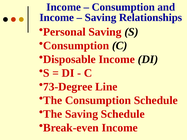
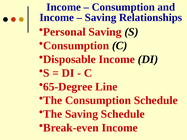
73-Degree: 73-Degree -> 65-Degree
